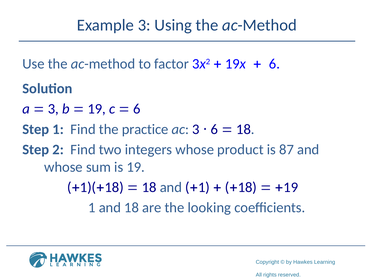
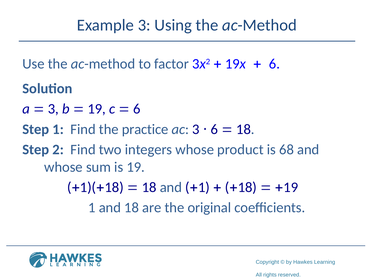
87: 87 -> 68
looking: looking -> original
